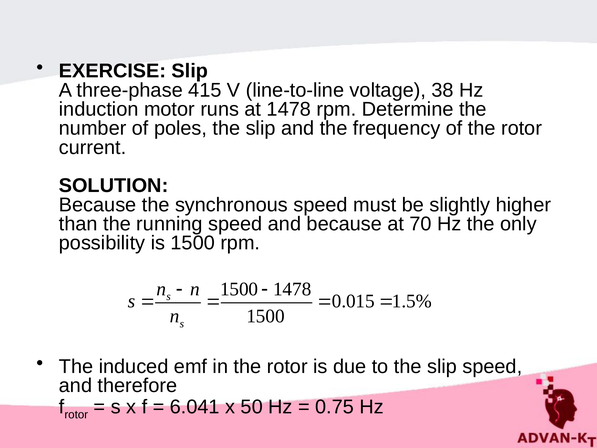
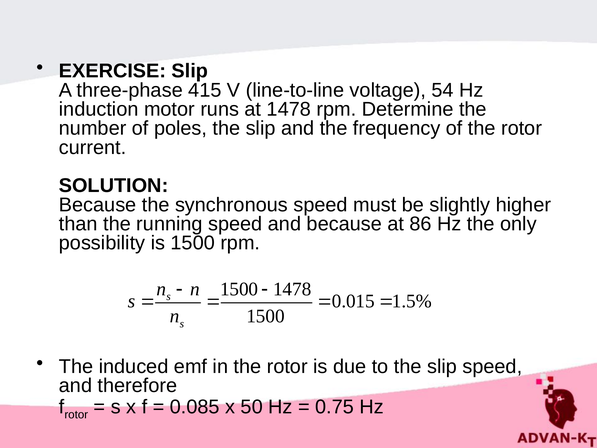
38: 38 -> 54
70: 70 -> 86
6.041: 6.041 -> 0.085
